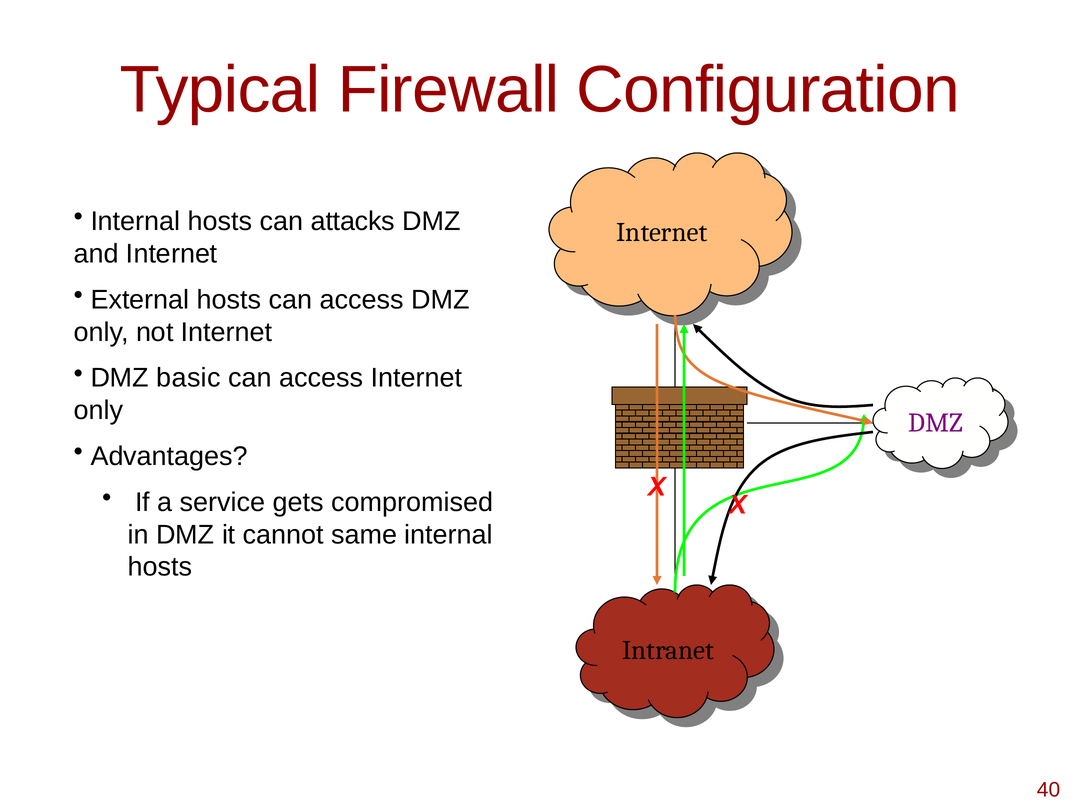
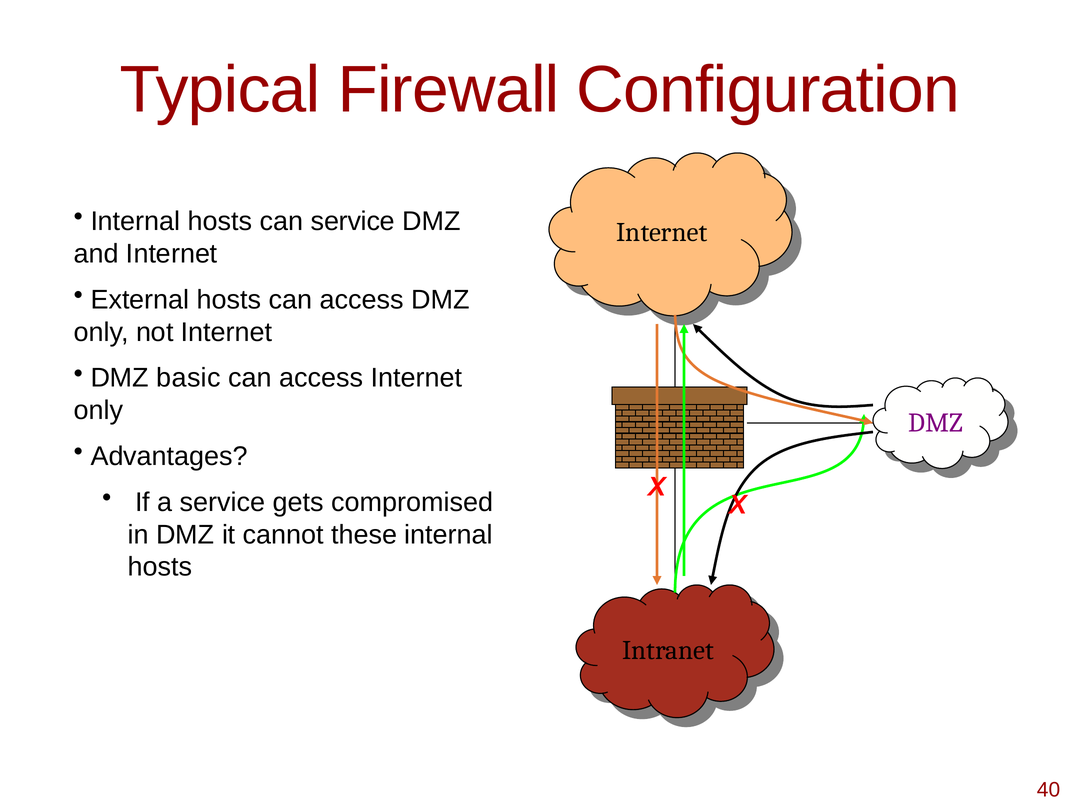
can attacks: attacks -> service
same: same -> these
